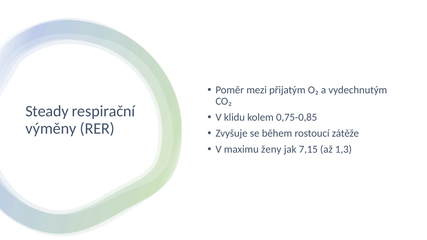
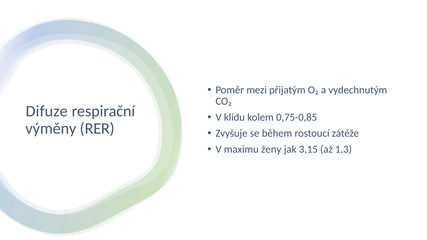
Steady: Steady -> Difuze
7,15: 7,15 -> 3,15
